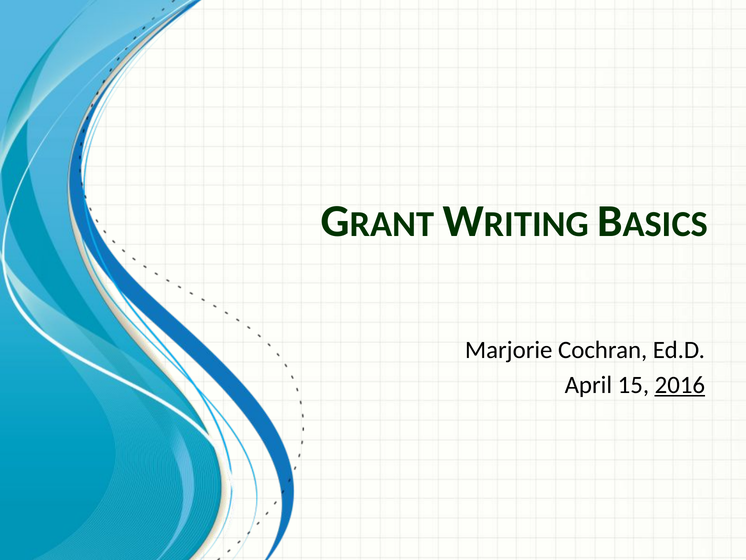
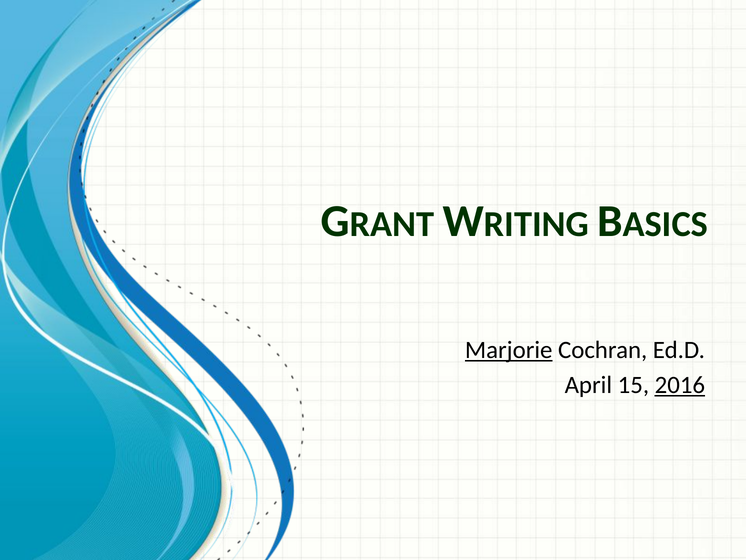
Marjorie underline: none -> present
